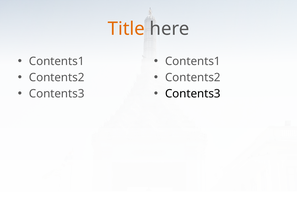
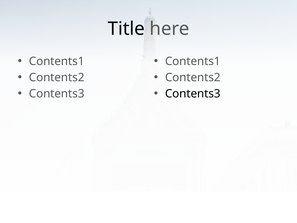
Title colour: orange -> black
